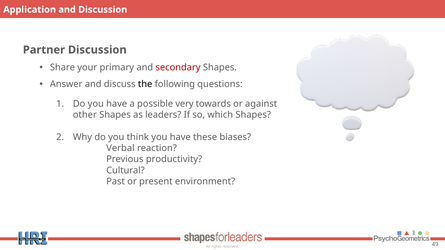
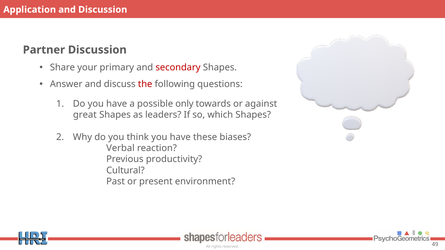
the colour: black -> red
very: very -> only
other: other -> great
